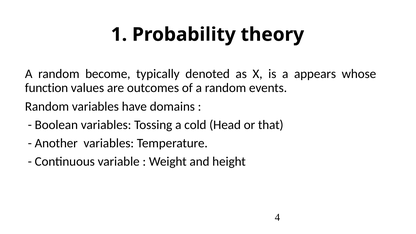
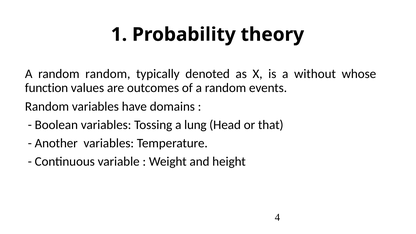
random become: become -> random
appears: appears -> without
cold: cold -> lung
